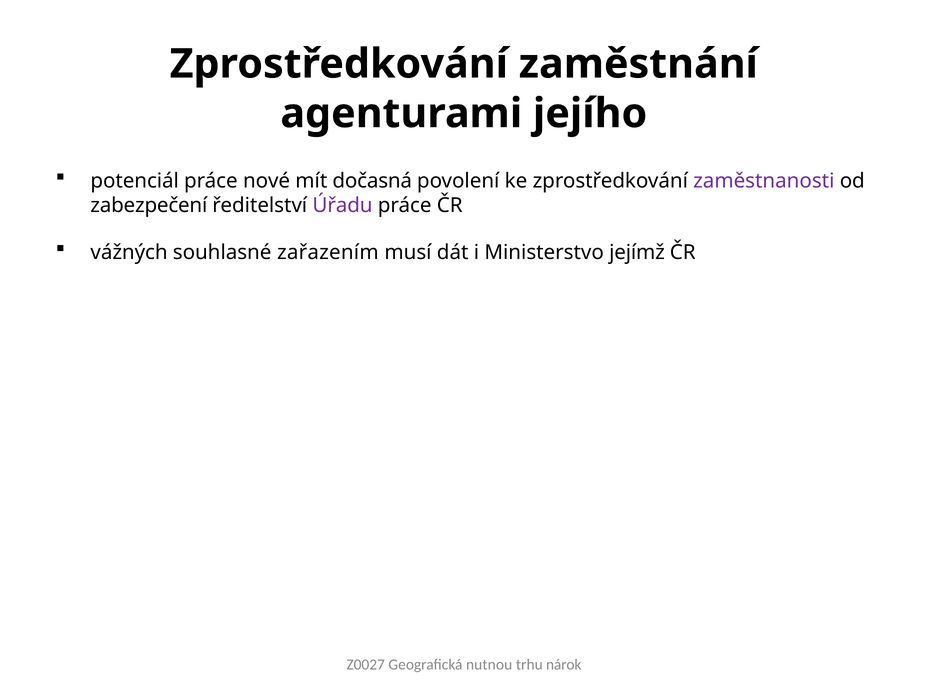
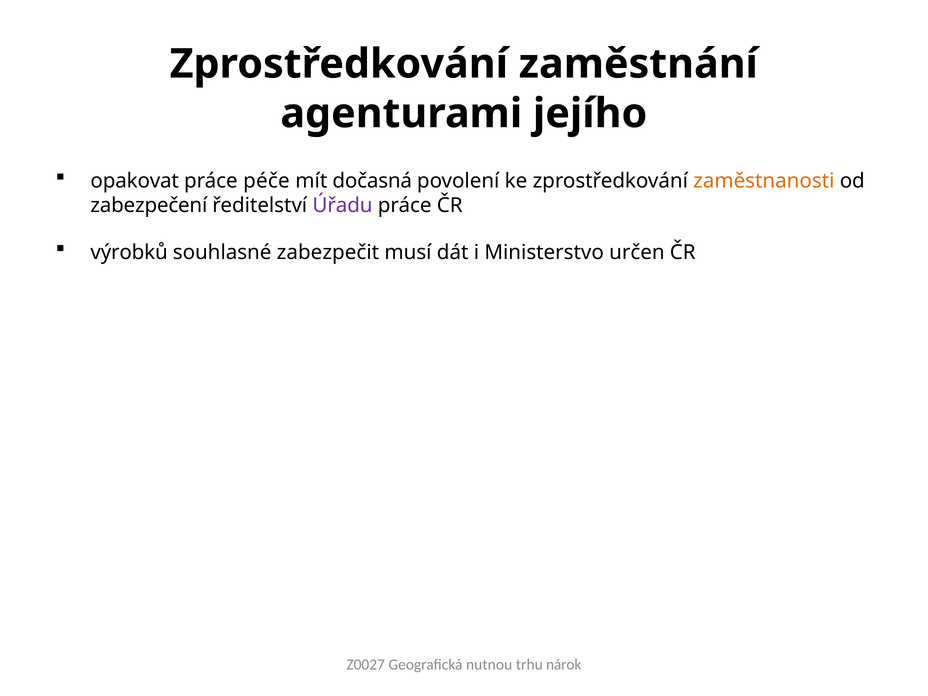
potenciál: potenciál -> opakovat
nové: nové -> péče
zaměstnanosti colour: purple -> orange
vážných: vážných -> výrobků
zařazením: zařazením -> zabezpečit
jejímž: jejímž -> určen
